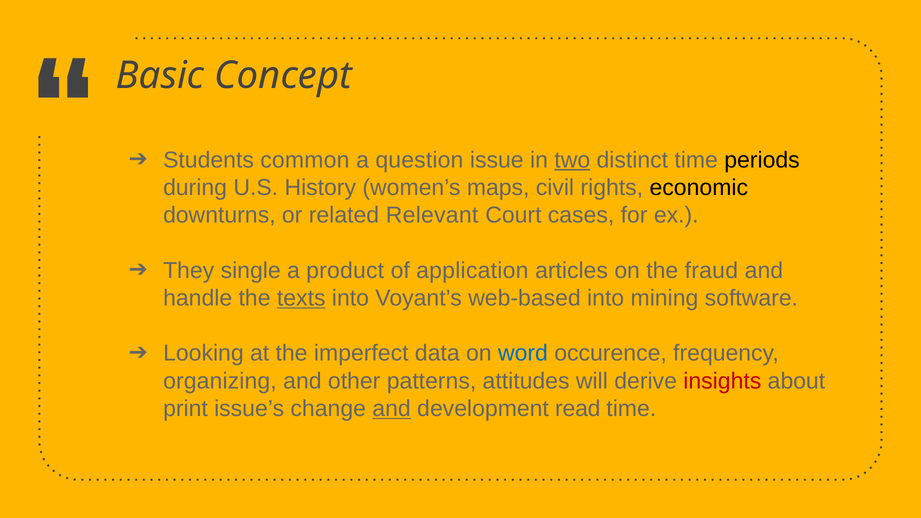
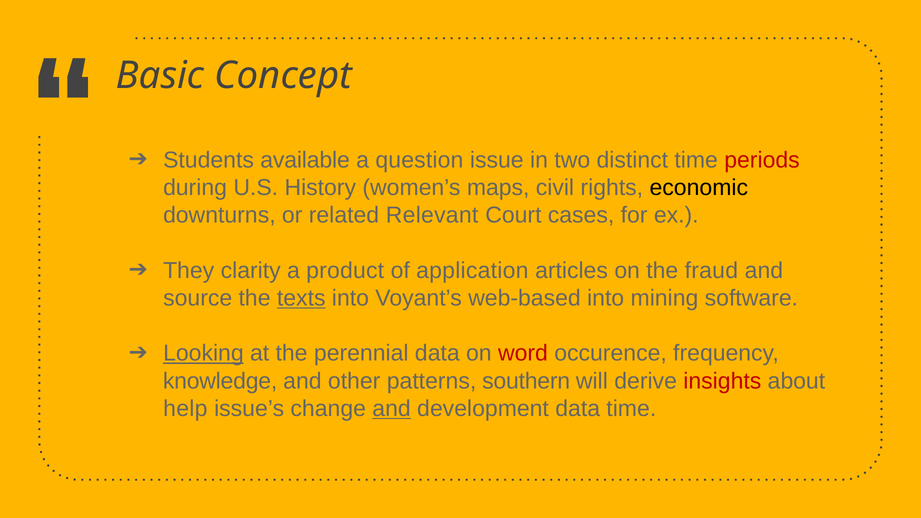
common: common -> available
two underline: present -> none
periods colour: black -> red
single: single -> clarity
handle: handle -> source
Looking underline: none -> present
imperfect: imperfect -> perennial
word colour: blue -> red
organizing: organizing -> knowledge
attitudes: attitudes -> southern
print: print -> help
development read: read -> data
